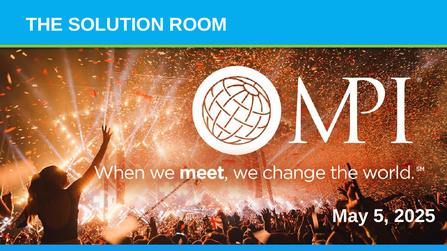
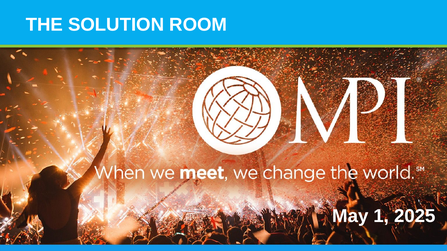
5: 5 -> 1
